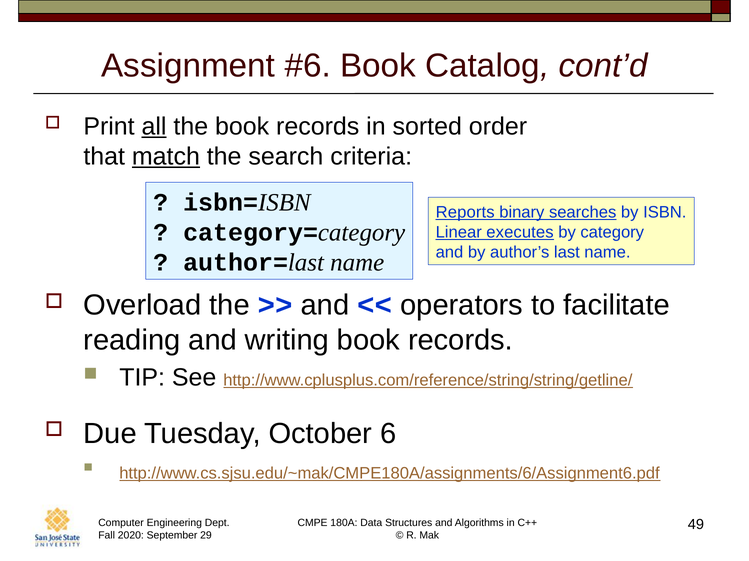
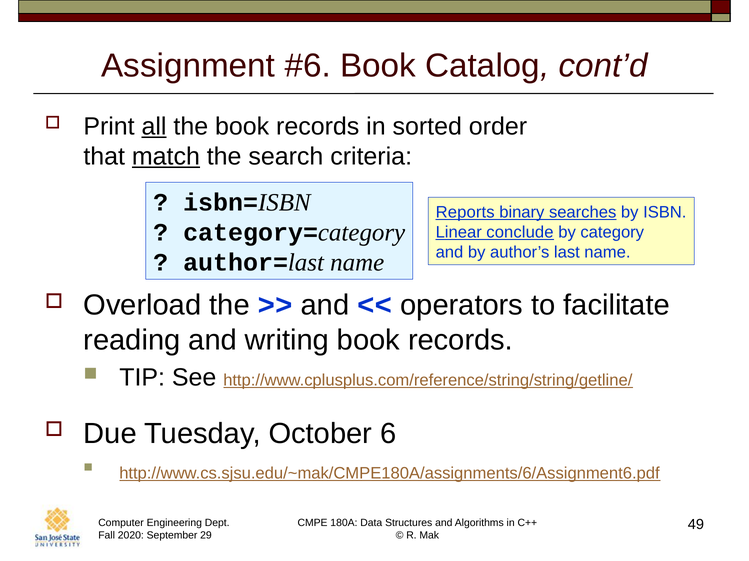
executes: executes -> conclude
